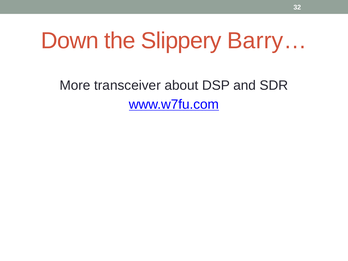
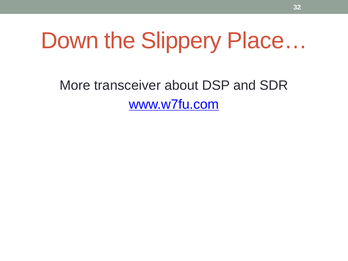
Barry…: Barry… -> Place…
